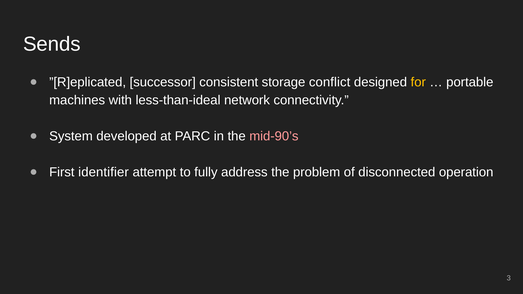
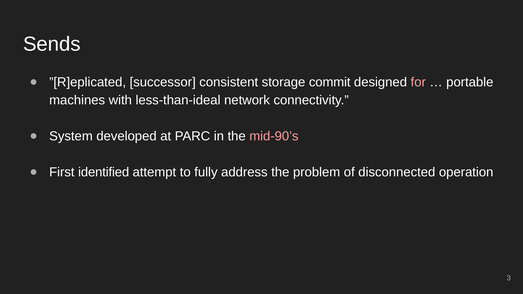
conflict: conflict -> commit
for colour: yellow -> pink
identifier: identifier -> identified
